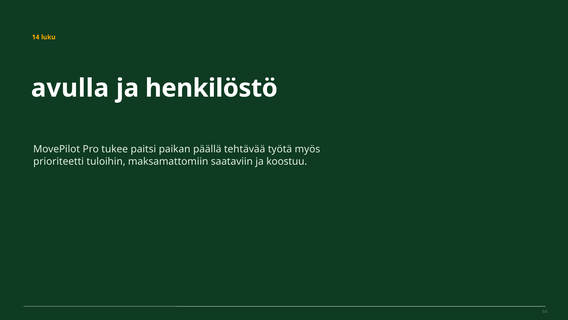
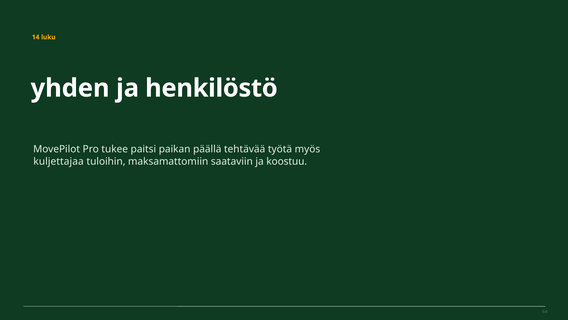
avulla: avulla -> yhden
prioriteetti: prioriteetti -> kuljettajaa
